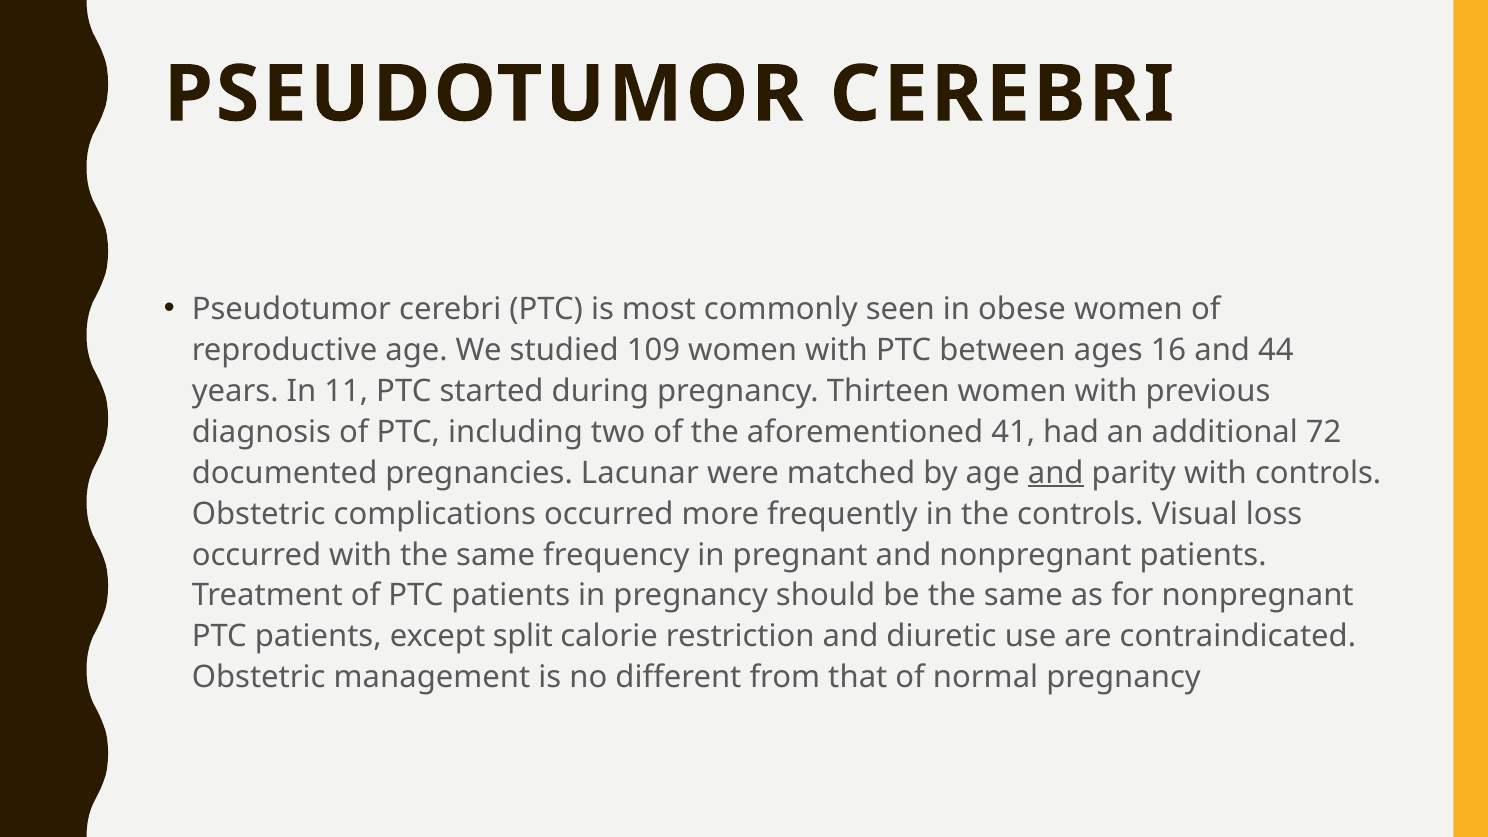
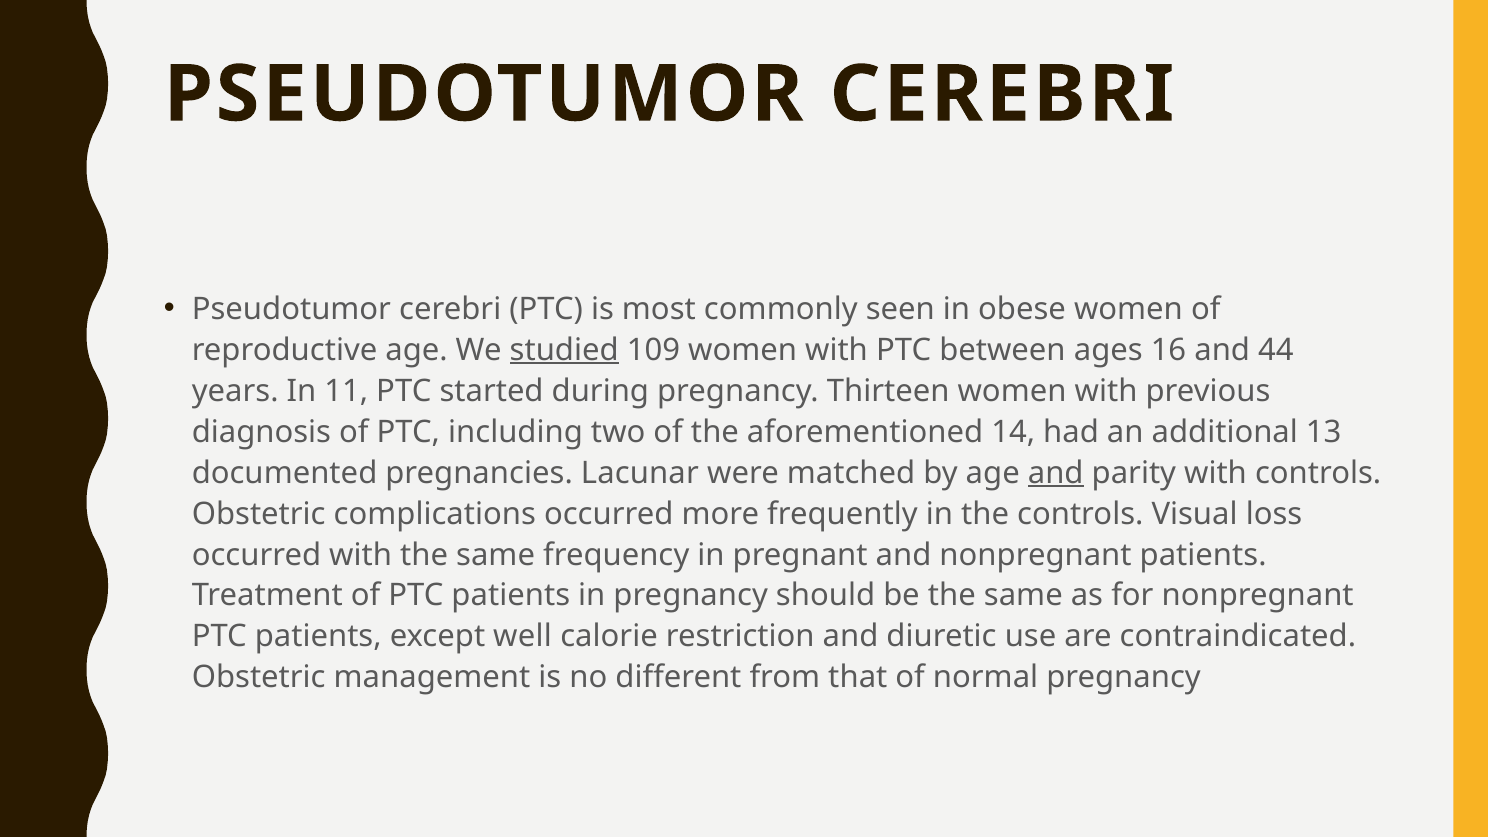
studied underline: none -> present
41: 41 -> 14
72: 72 -> 13
split: split -> well
